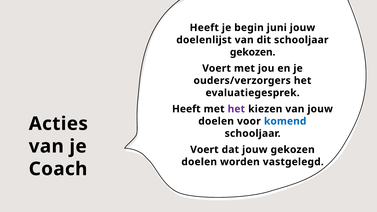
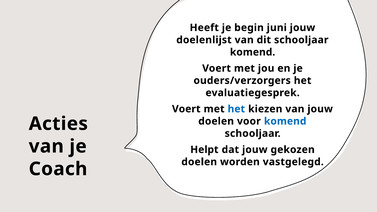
gekozen at (253, 52): gekozen -> komend
Heeft at (186, 109): Heeft -> Voert
het at (236, 109) colour: purple -> blue
Voert at (204, 150): Voert -> Helpt
